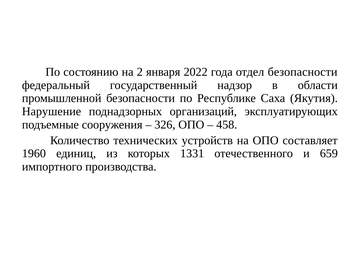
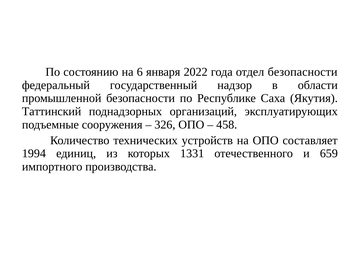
2: 2 -> 6
Нарушение: Нарушение -> Таттинский
1960: 1960 -> 1994
